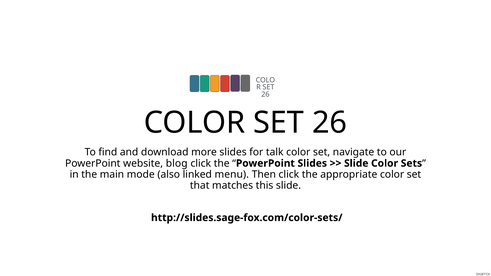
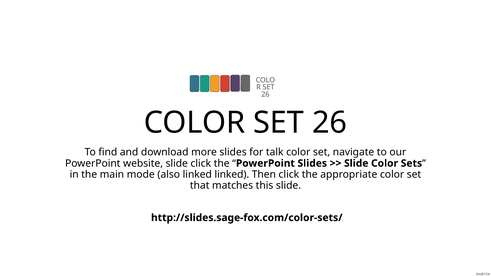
website blog: blog -> slide
linked menu: menu -> linked
